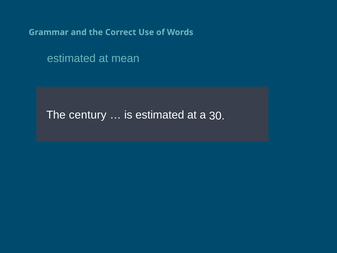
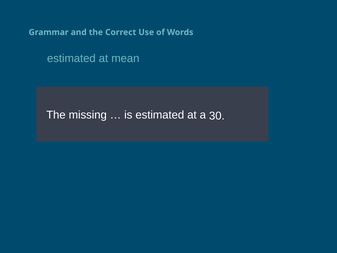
century: century -> missing
